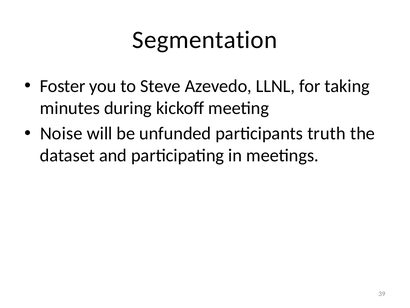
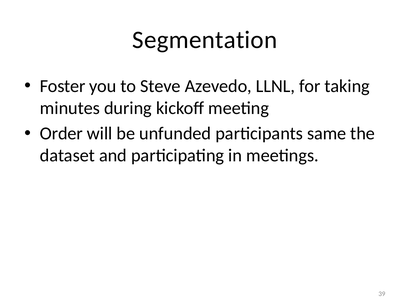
Noise: Noise -> Order
truth: truth -> same
